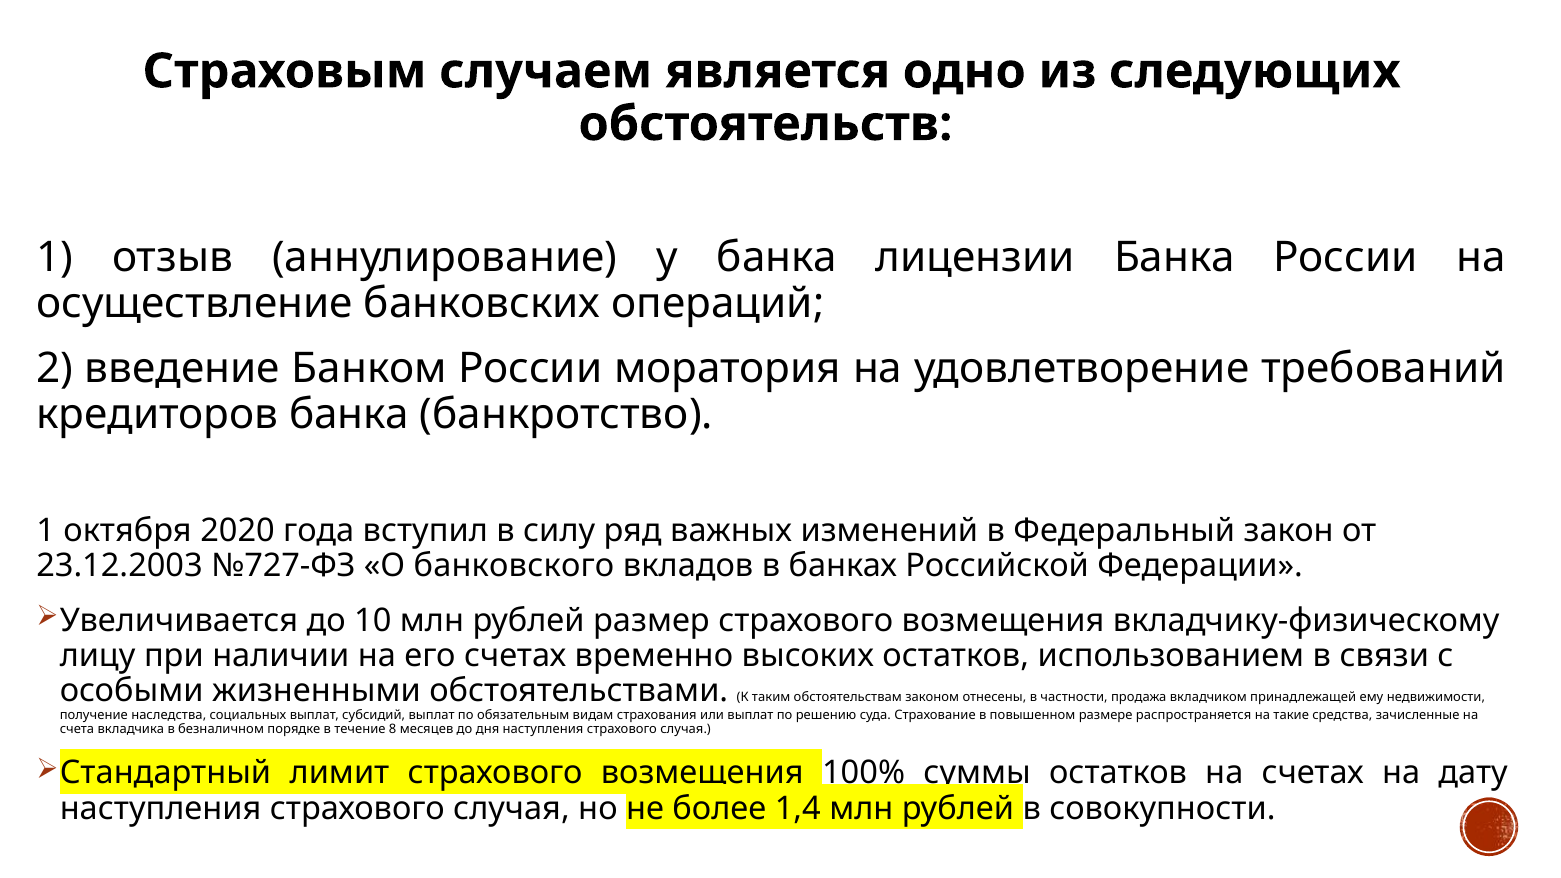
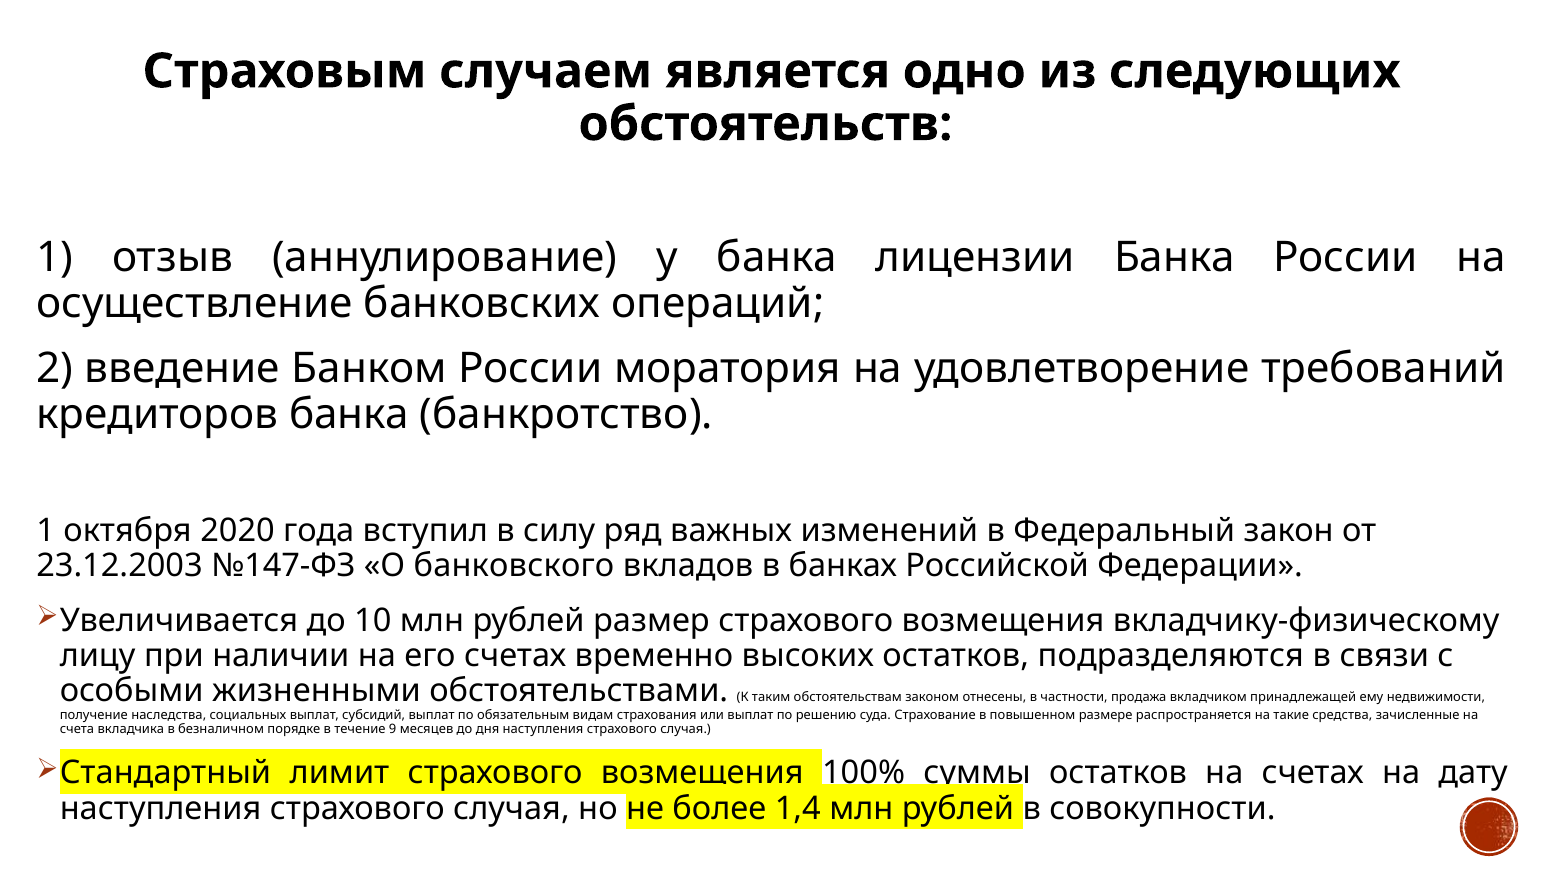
№727-ФЗ: №727-ФЗ -> №147-ФЗ
использованием: использованием -> подразделяются
8: 8 -> 9
